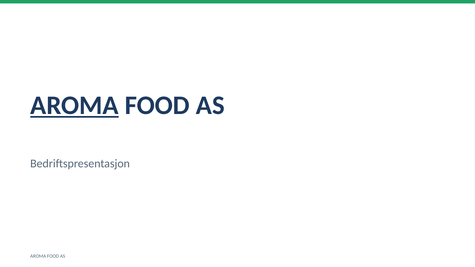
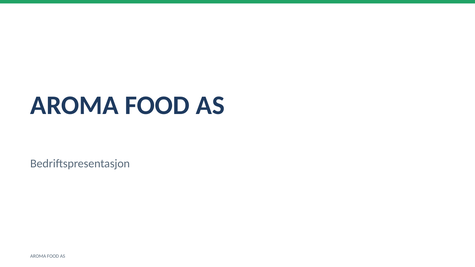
AROMA at (75, 105) underline: present -> none
